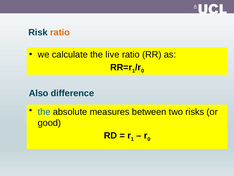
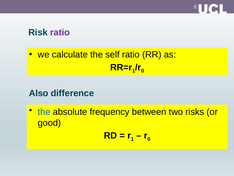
ratio at (60, 32) colour: orange -> purple
live: live -> self
measures: measures -> frequency
